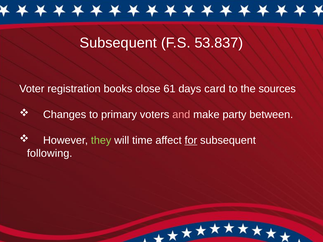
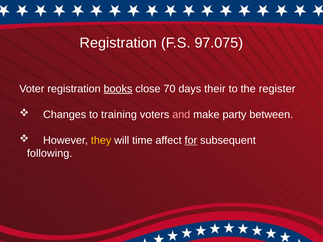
Subsequent at (118, 43): Subsequent -> Registration
53.837: 53.837 -> 97.075
books underline: none -> present
61: 61 -> 70
card: card -> their
sources: sources -> register
primary: primary -> training
they colour: light green -> yellow
